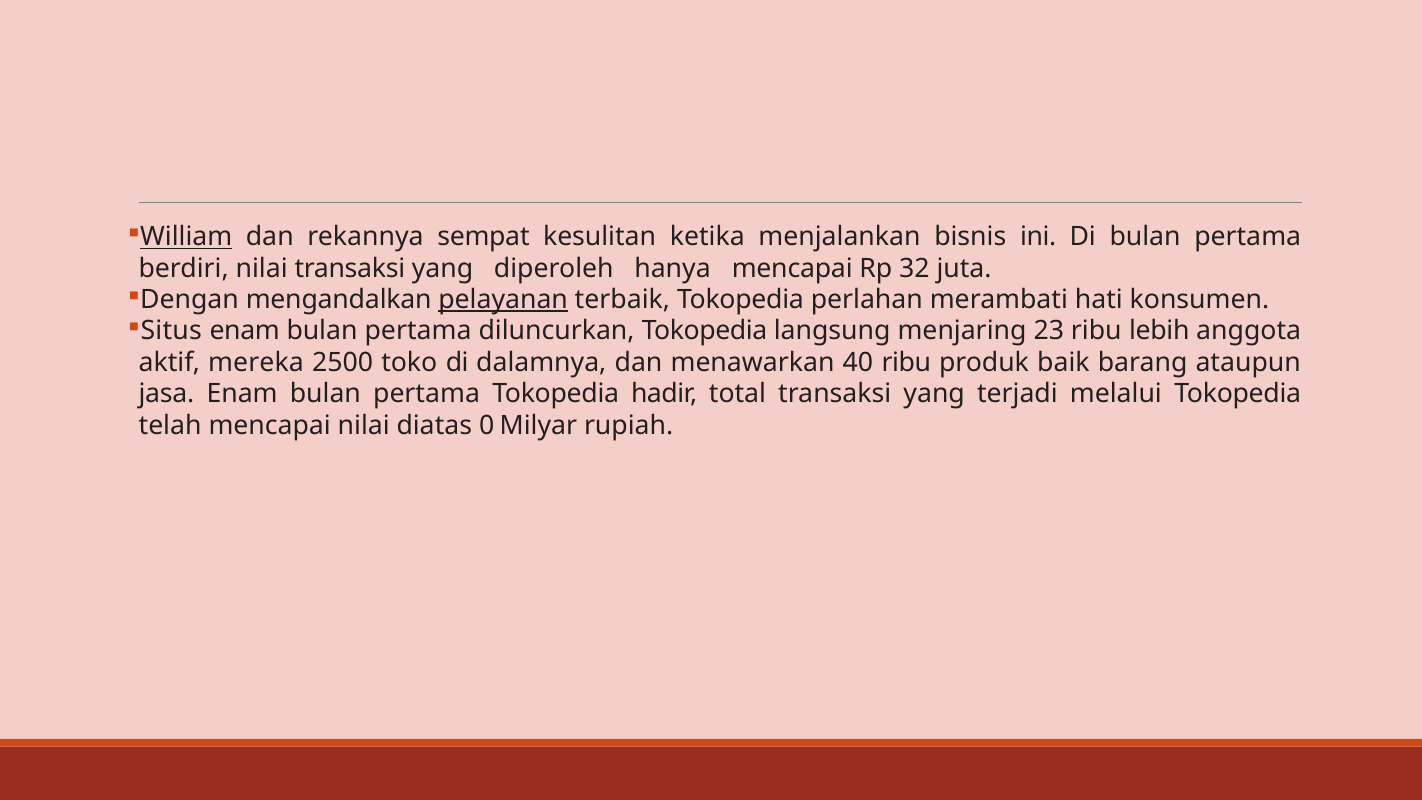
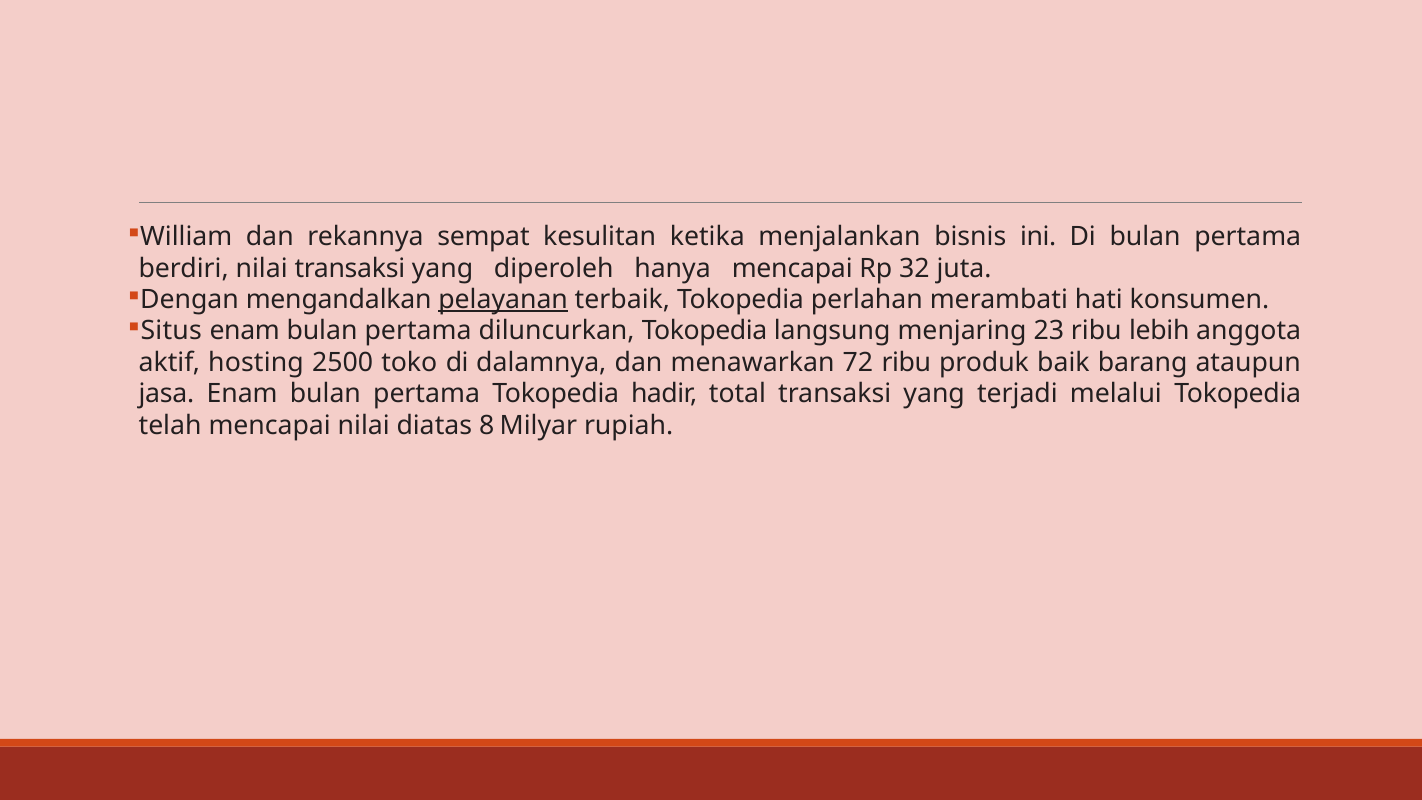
William underline: present -> none
mereka: mereka -> hosting
40: 40 -> 72
0: 0 -> 8
